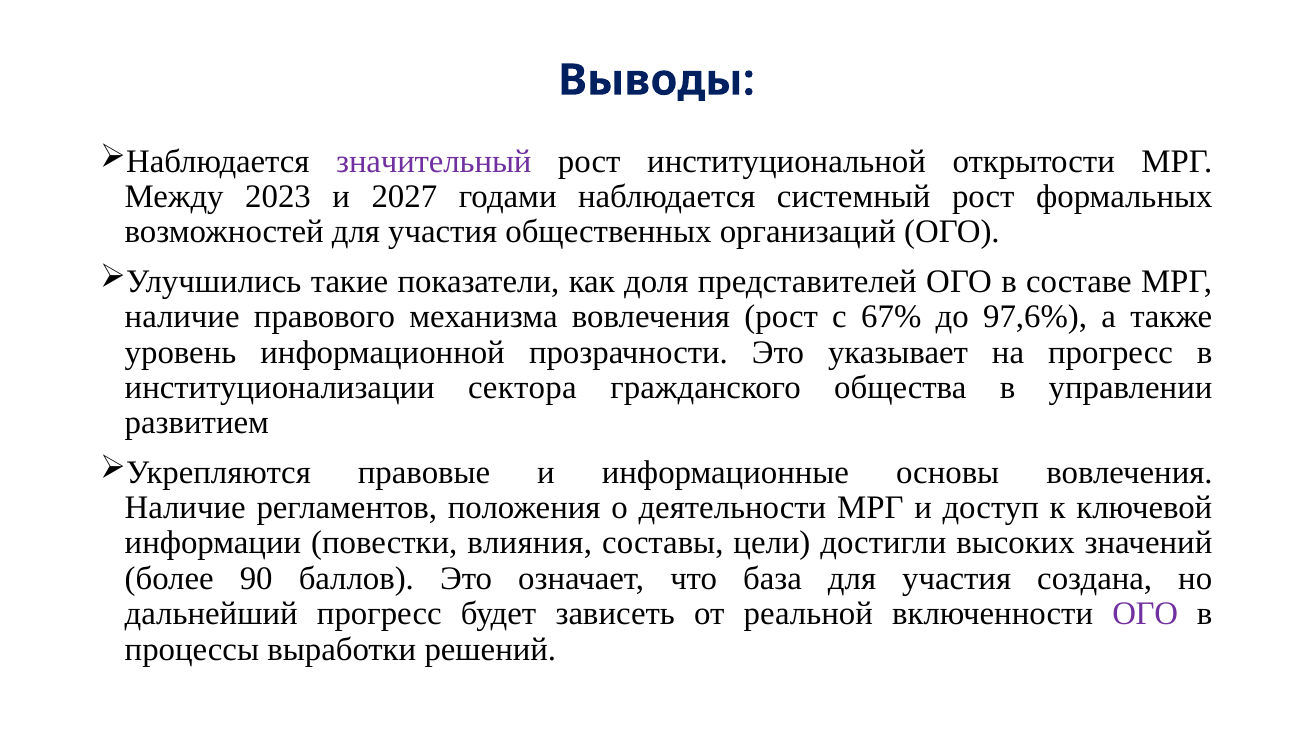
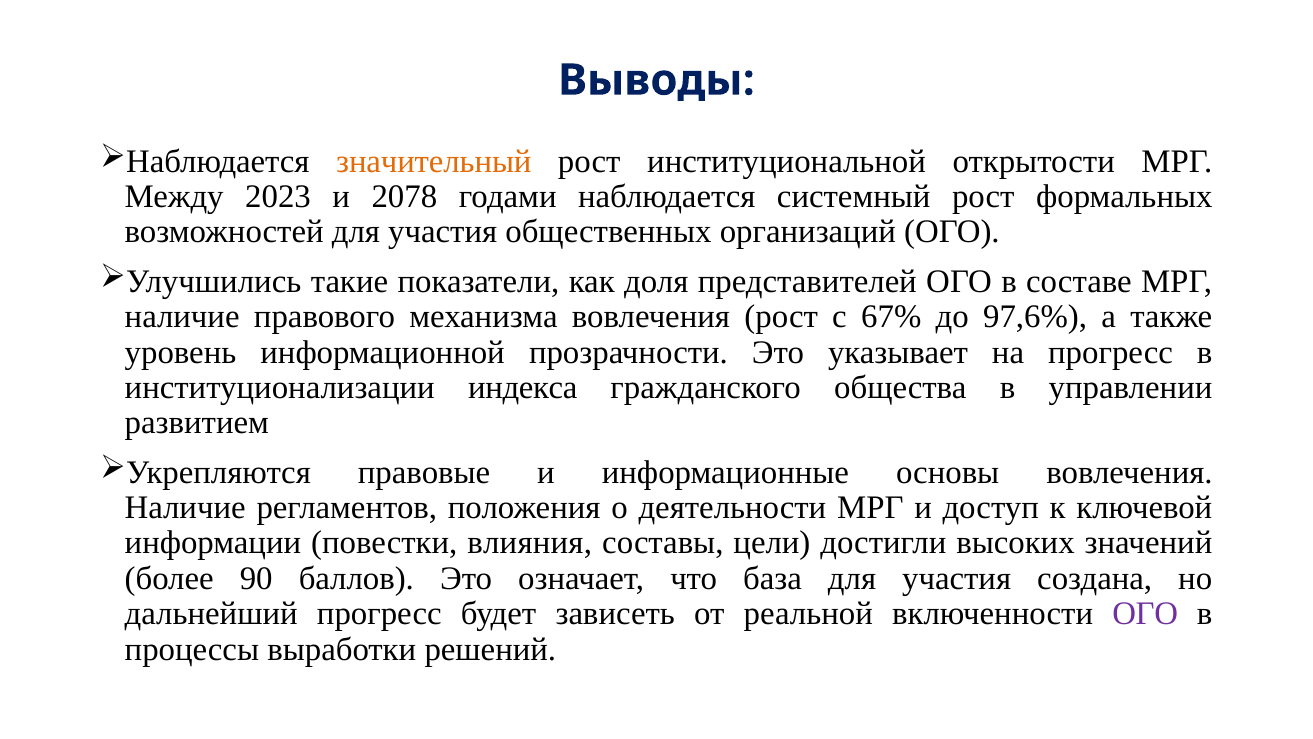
значительный colour: purple -> orange
2027: 2027 -> 2078
сектора: сектора -> индекса
